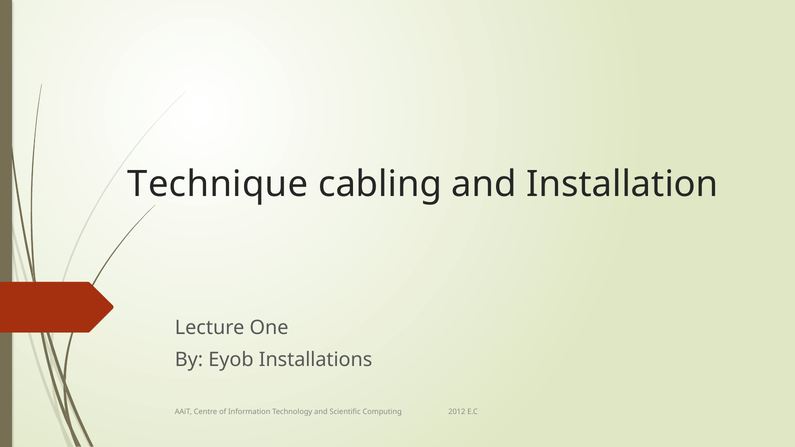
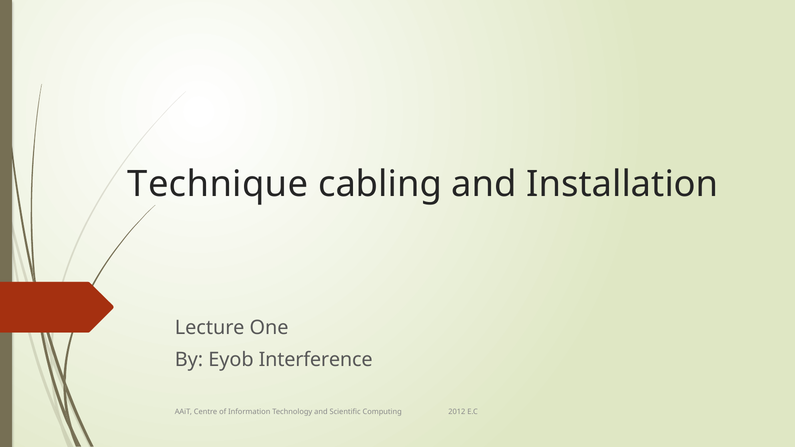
Installations: Installations -> Interference
